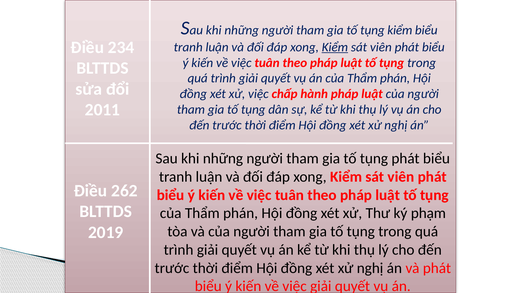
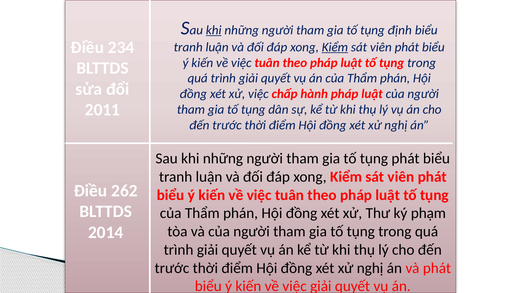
khi at (214, 30) underline: none -> present
tụng kiểm: kiểm -> định
2019: 2019 -> 2014
